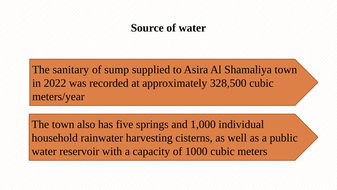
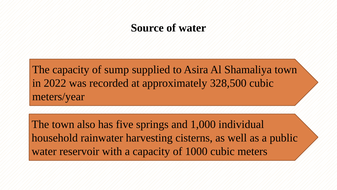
The sanitary: sanitary -> capacity
